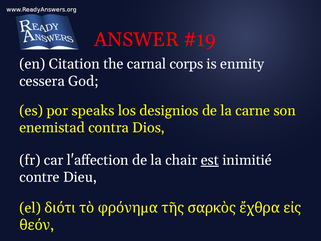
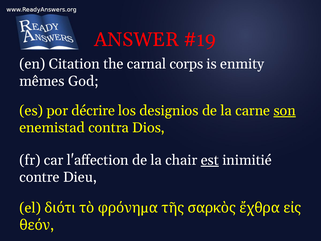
cessera: cessera -> mêmes
speaks: speaks -> décrire
son underline: none -> present
